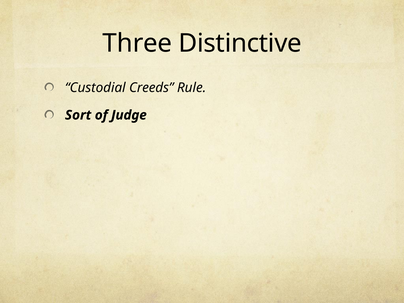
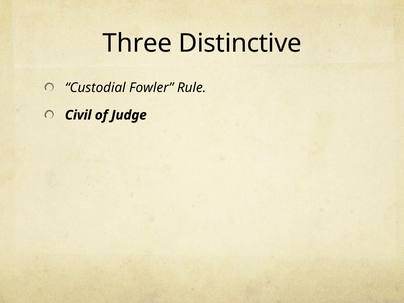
Creeds: Creeds -> Fowler
Sort: Sort -> Civil
